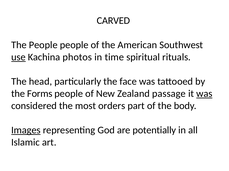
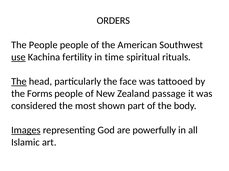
CARVED: CARVED -> ORDERS
photos: photos -> fertility
The at (19, 82) underline: none -> present
was at (204, 94) underline: present -> none
orders: orders -> shown
potentially: potentially -> powerfully
